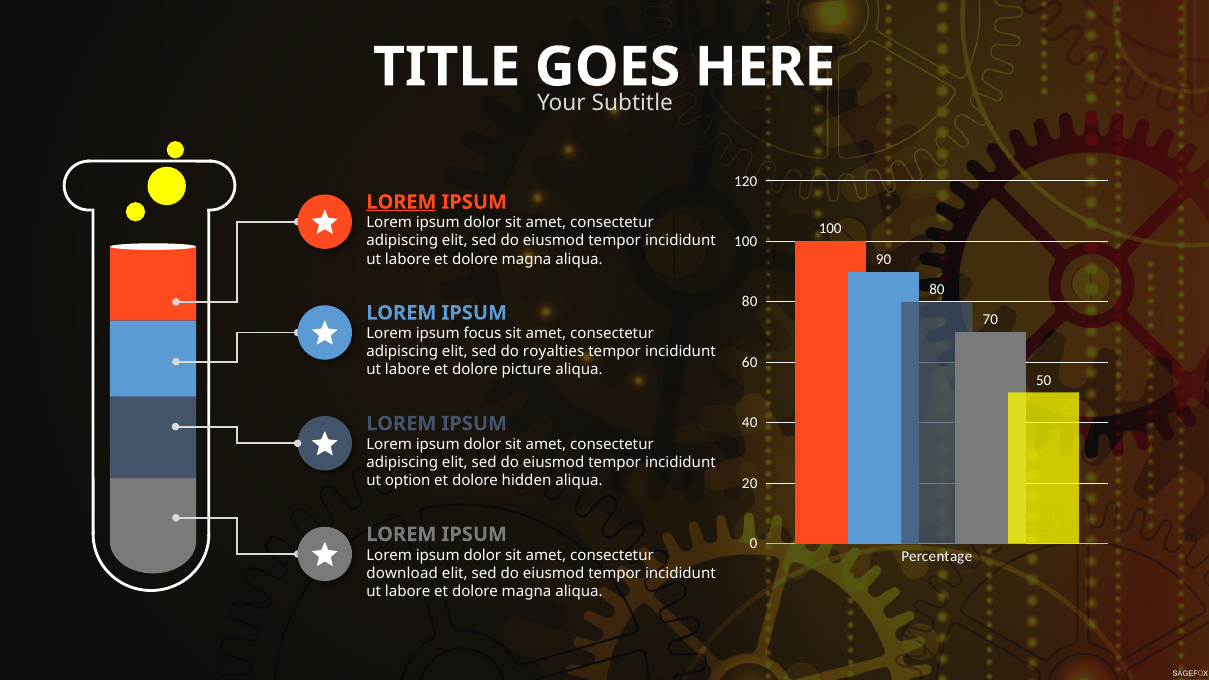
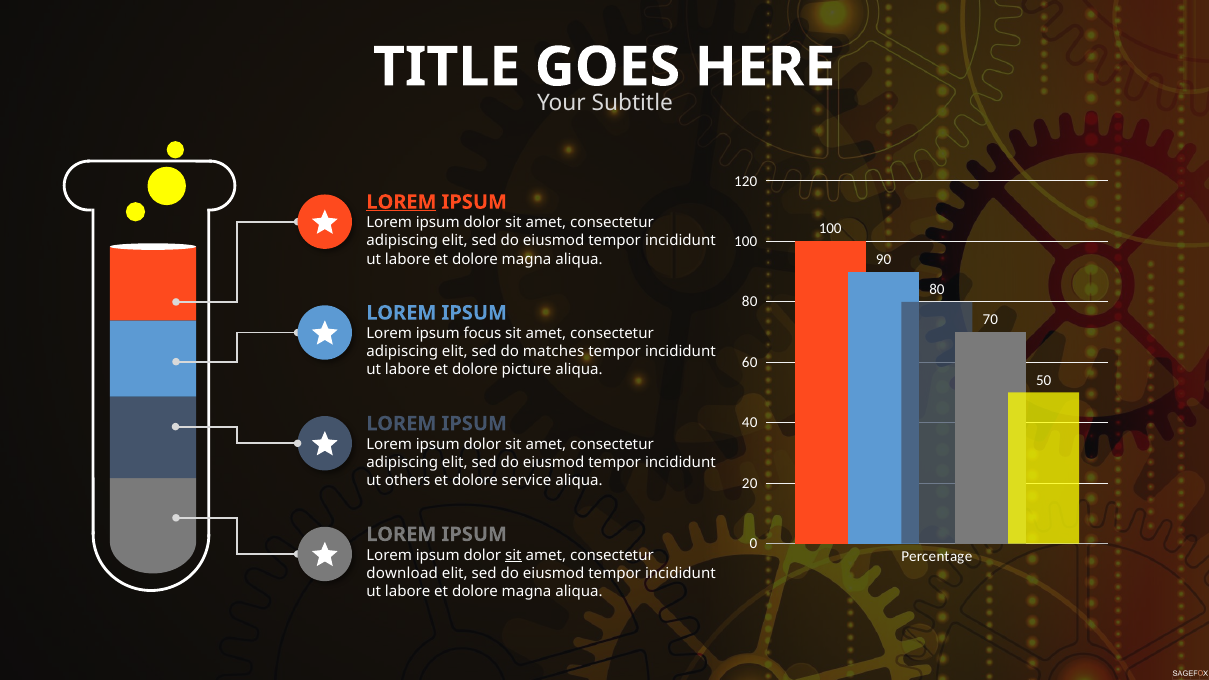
royalties: royalties -> matches
option: option -> others
hidden: hidden -> service
sit at (513, 555) underline: none -> present
